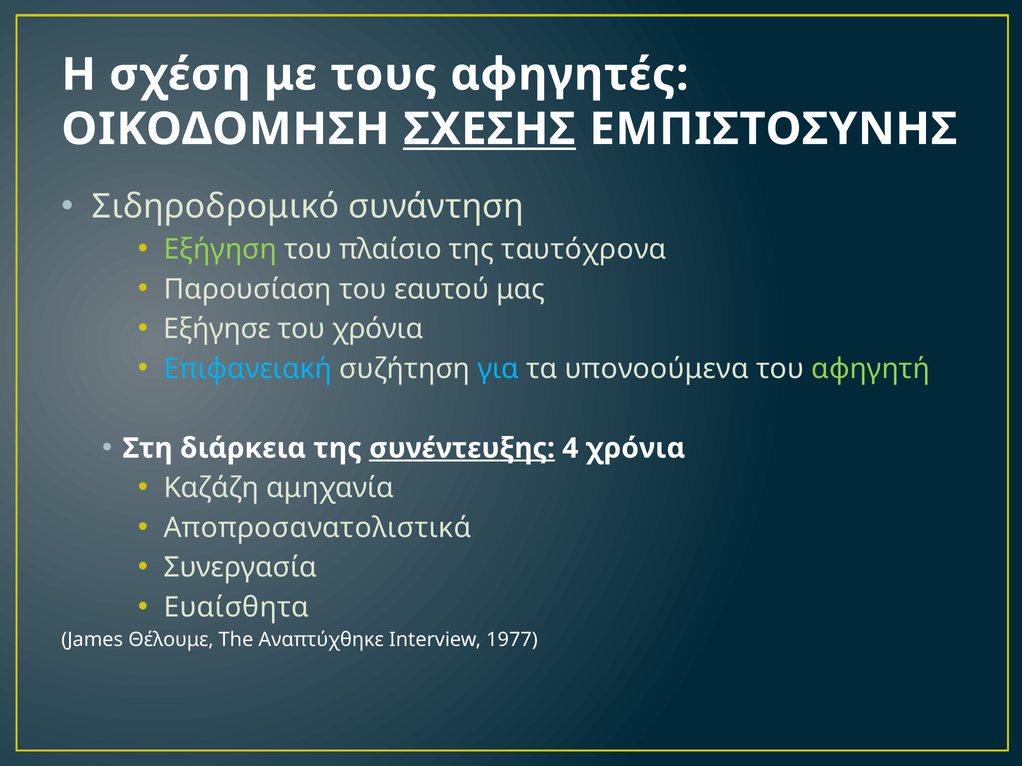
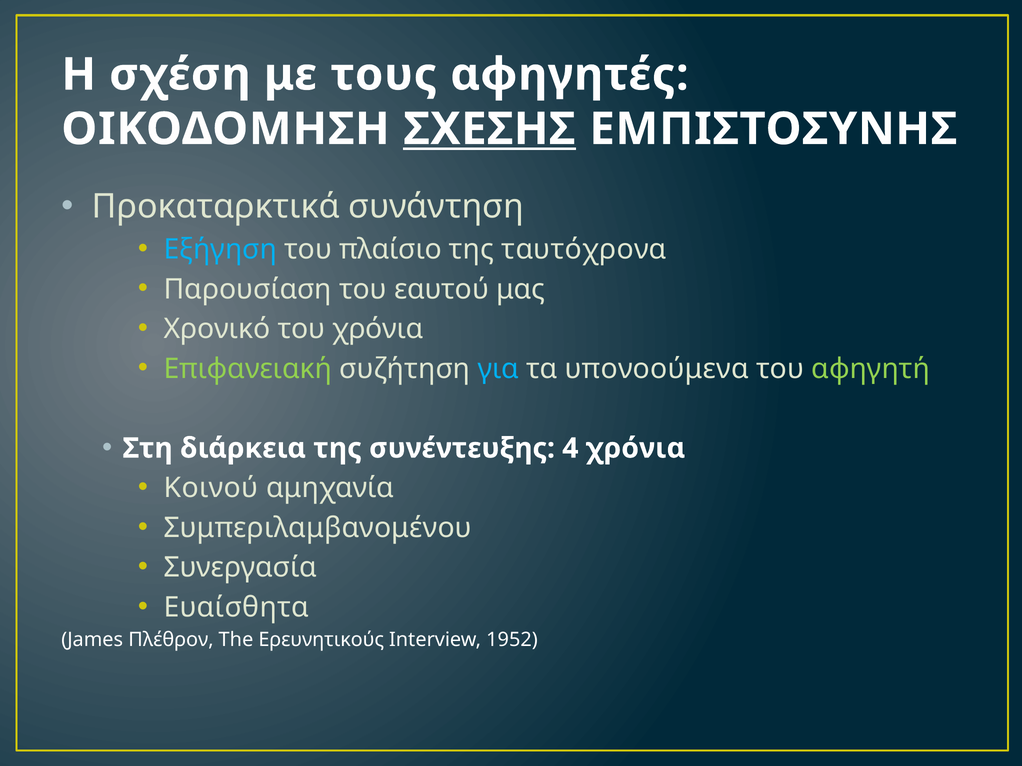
Σιδηροδρομικό: Σιδηροδρομικό -> Προκαταρκτικά
Εξήγηση colour: light green -> light blue
Εξήγησε: Εξήγησε -> Χρονικό
Επιφανειακή colour: light blue -> light green
συνέντευξης underline: present -> none
Καζάζη: Καζάζη -> Κοινού
Αποπροσανατολιστικά: Αποπροσανατολιστικά -> Συμπεριλαμβανομένου
Θέλουμε: Θέλουμε -> Πλέθρον
Αναπτύχθηκε: Αναπτύχθηκε -> Ερευνητικούς
1977: 1977 -> 1952
